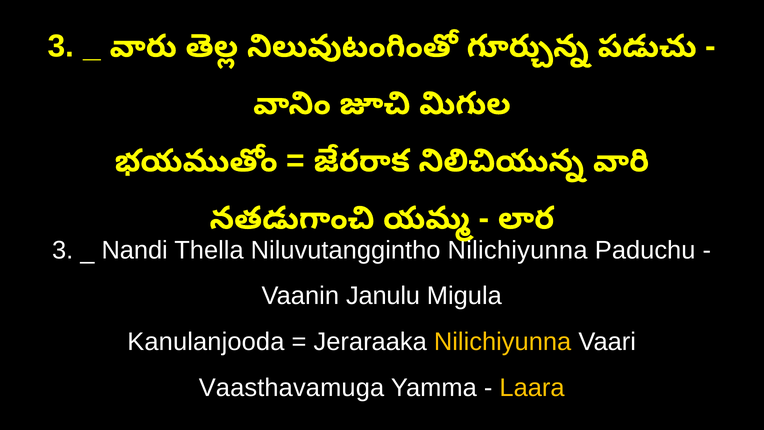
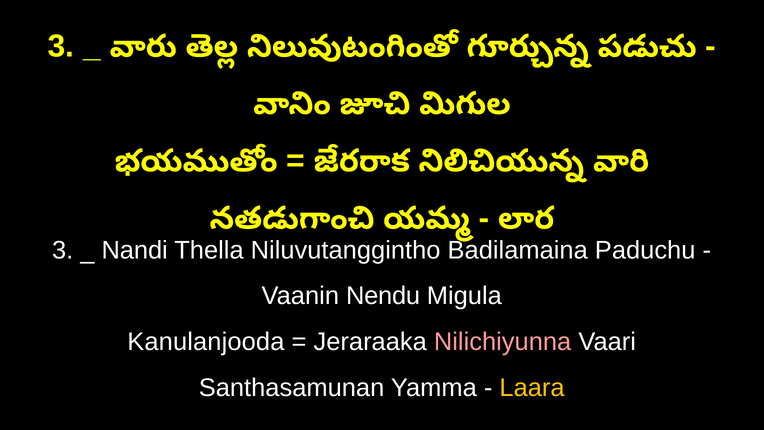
Niluvutanggintho Nilichiyunna: Nilichiyunna -> Badilamaina
Janulu: Janulu -> Nendu
Nilichiyunna at (503, 342) colour: yellow -> pink
Vaasthavamuga: Vaasthavamuga -> Santhasamunan
